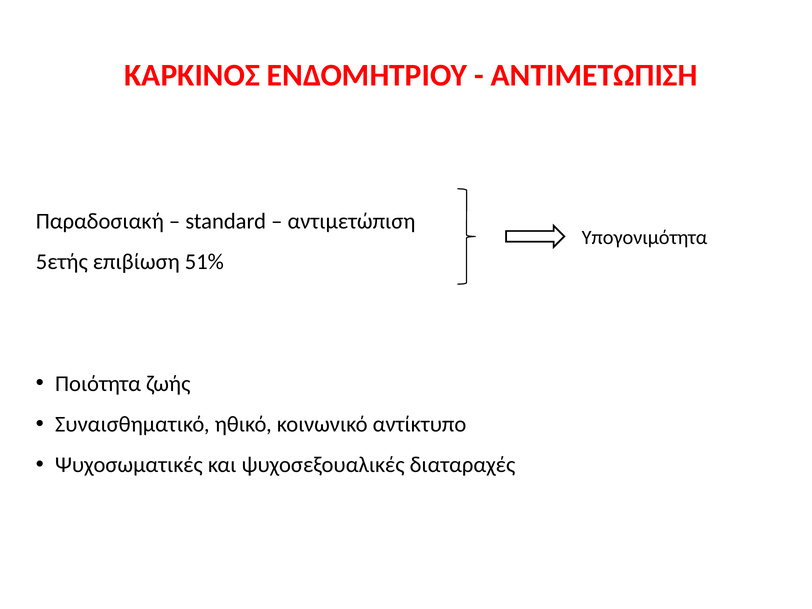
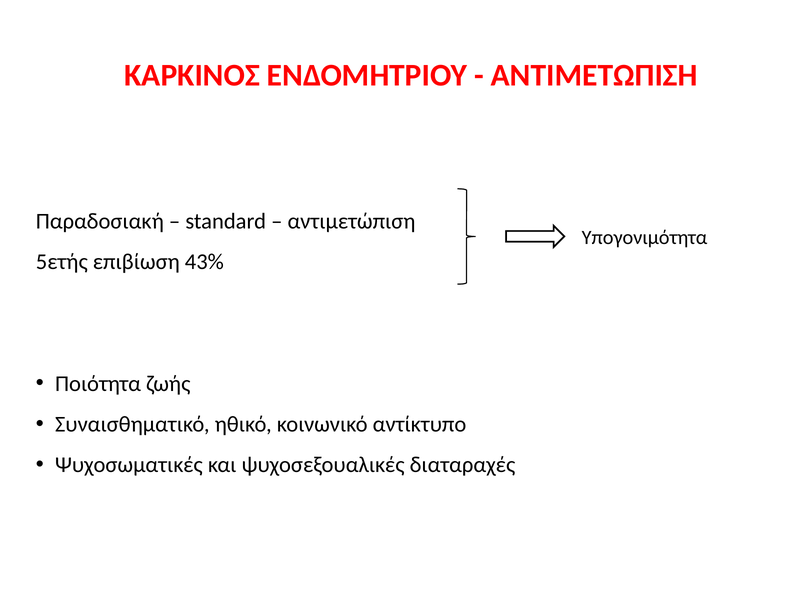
51%: 51% -> 43%
